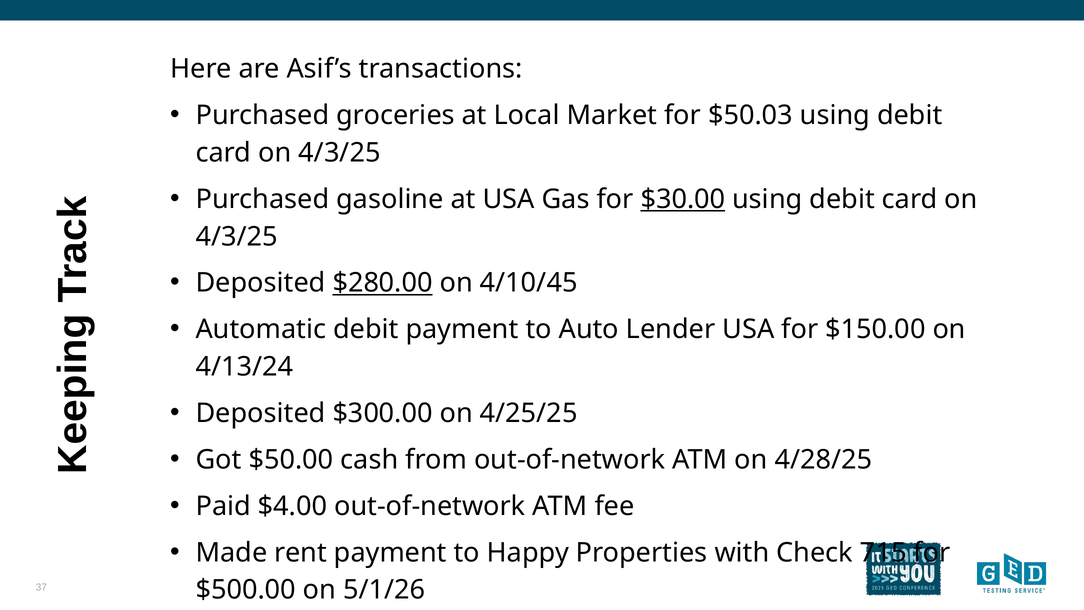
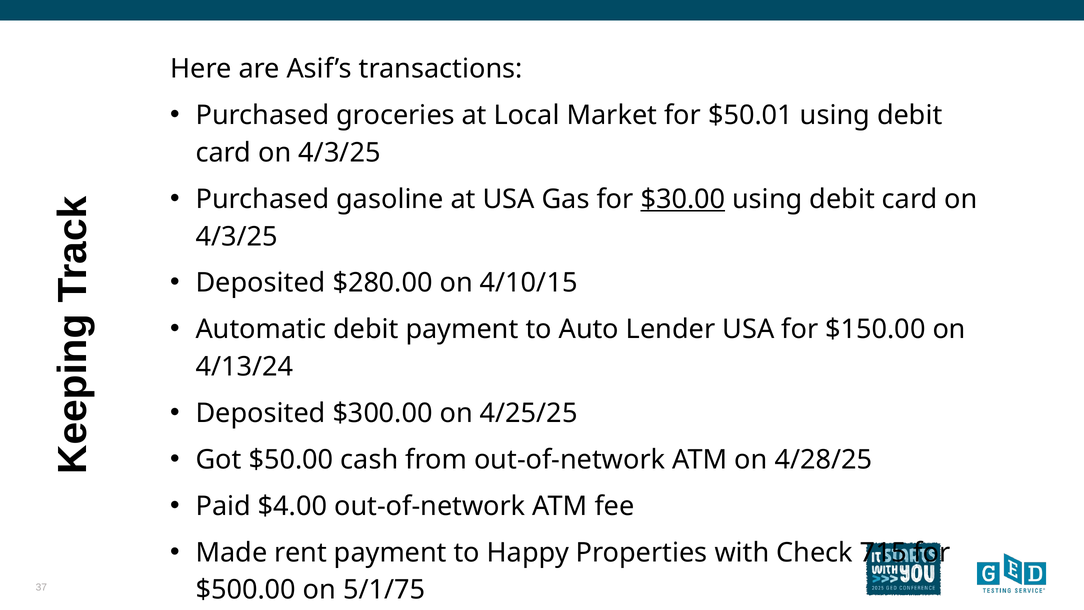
$50.03: $50.03 -> $50.01
$280.00 underline: present -> none
4/10/45: 4/10/45 -> 4/10/15
5/1/26: 5/1/26 -> 5/1/75
